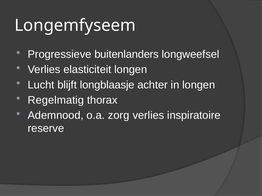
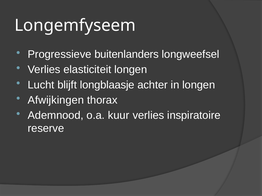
Regelmatig: Regelmatig -> Afwijkingen
zorg: zorg -> kuur
